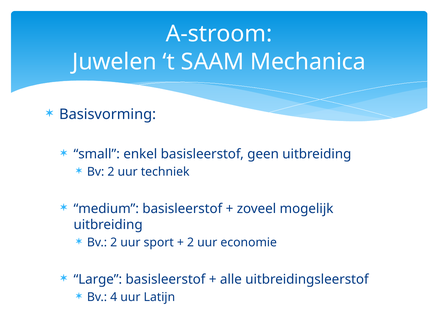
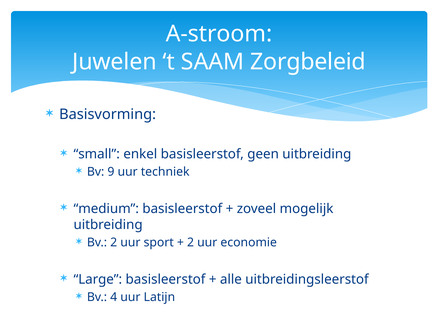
Mechanica: Mechanica -> Zorgbeleid
2 at (111, 172): 2 -> 9
